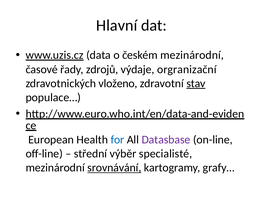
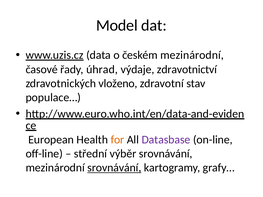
Hlavní: Hlavní -> Model
zdrojů: zdrojů -> úhrad
orgranizační: orgranizační -> zdravotnictví
stav underline: present -> none
for colour: blue -> orange
výběr specialisté: specialisté -> srovnávání
